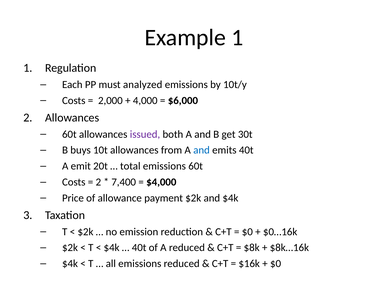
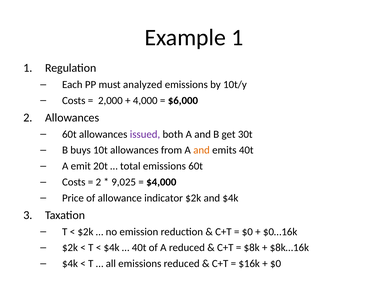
and at (202, 150) colour: blue -> orange
7,400: 7,400 -> 9,025
payment: payment -> indicator
